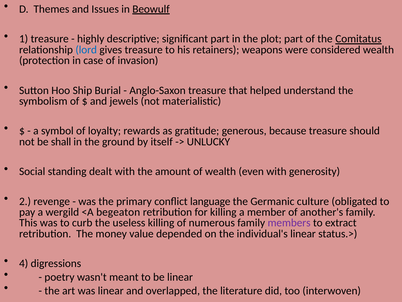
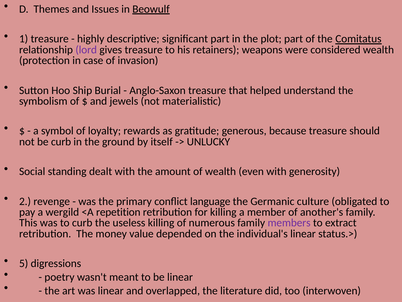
lord colour: blue -> purple
be shall: shall -> curb
begeaton: begeaton -> repetition
4: 4 -> 5
